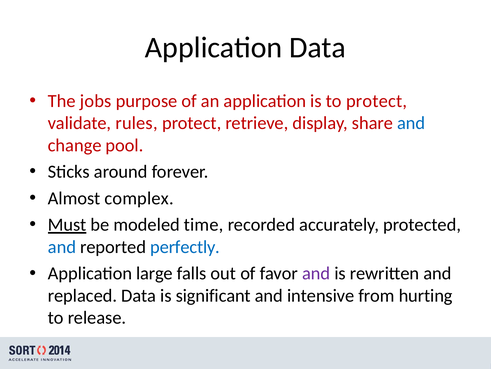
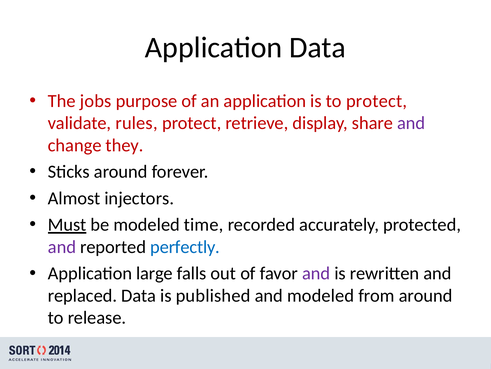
and at (411, 123) colour: blue -> purple
pool: pool -> they
complex: complex -> injectors
and at (62, 247) colour: blue -> purple
significant: significant -> published
and intensive: intensive -> modeled
from hurting: hurting -> around
